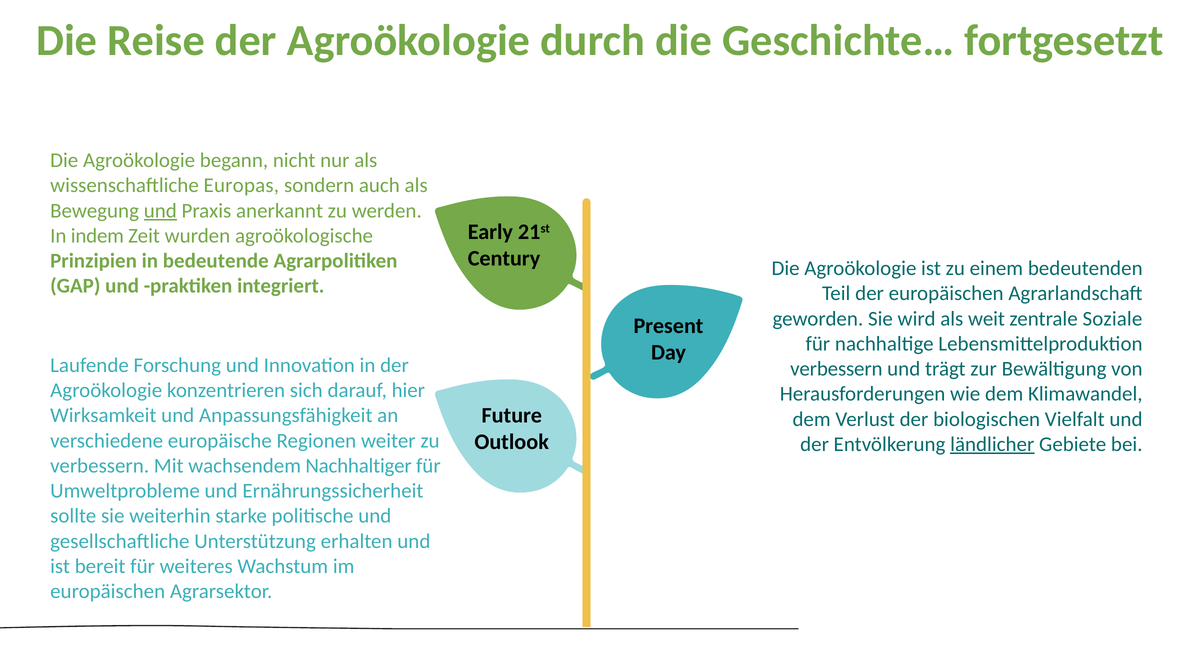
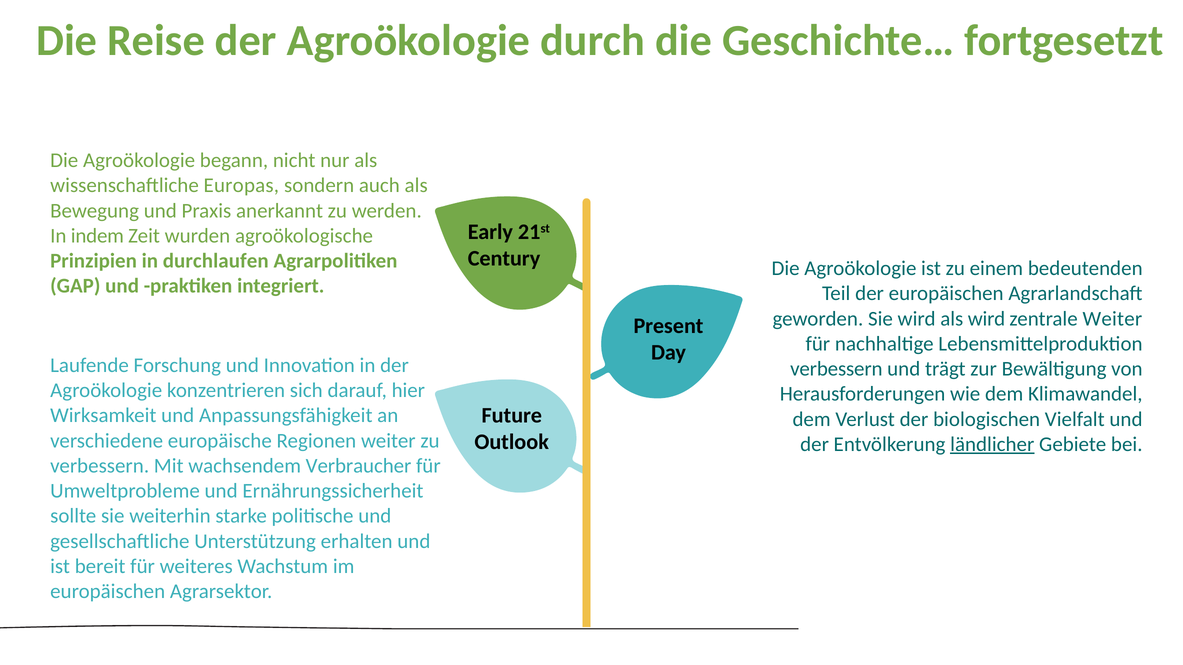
und at (160, 211) underline: present -> none
bedeutende: bedeutende -> durchlaufen
als weit: weit -> wird
zentrale Soziale: Soziale -> Weiter
Nachhaltiger: Nachhaltiger -> Verbraucher
